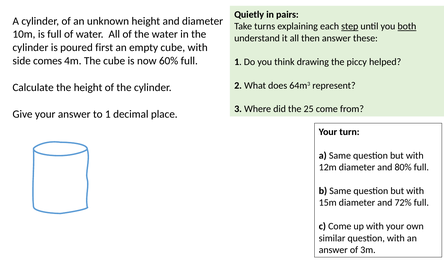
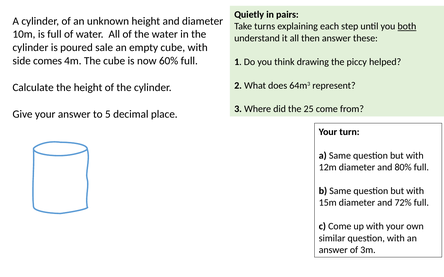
step underline: present -> none
first: first -> sale
to 1: 1 -> 5
